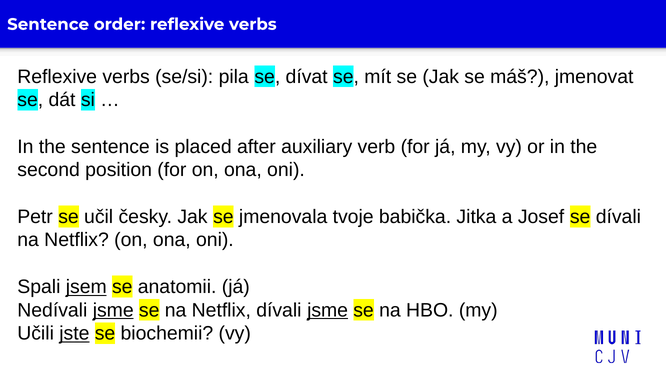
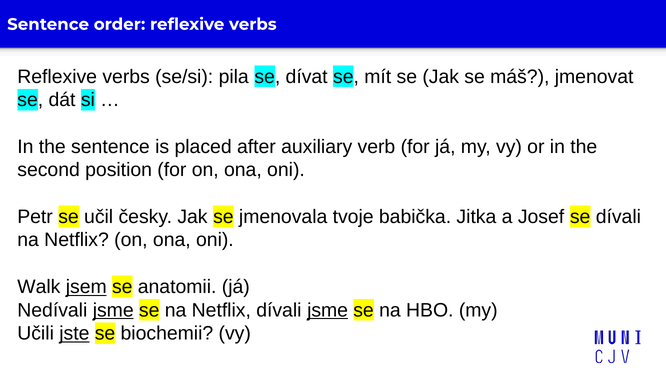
Spali: Spali -> Walk
